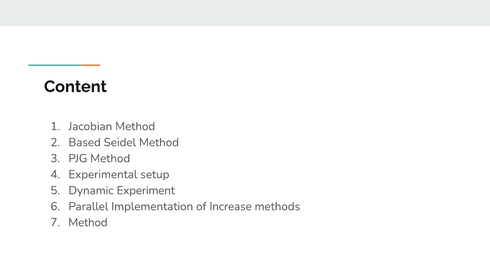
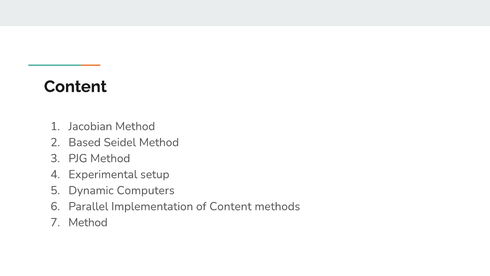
Experiment: Experiment -> Computers
of Increase: Increase -> Content
